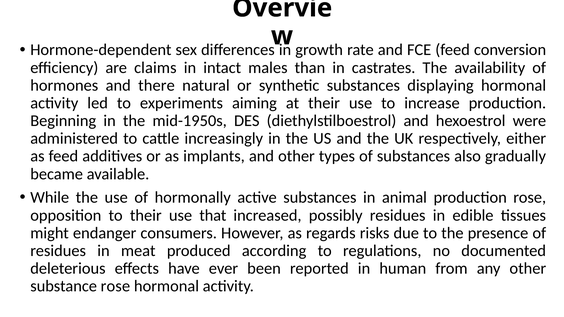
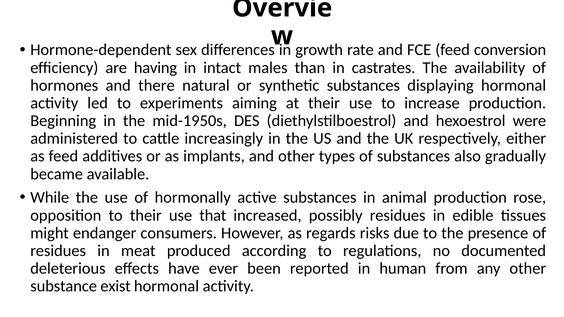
claims: claims -> having
substance rose: rose -> exist
